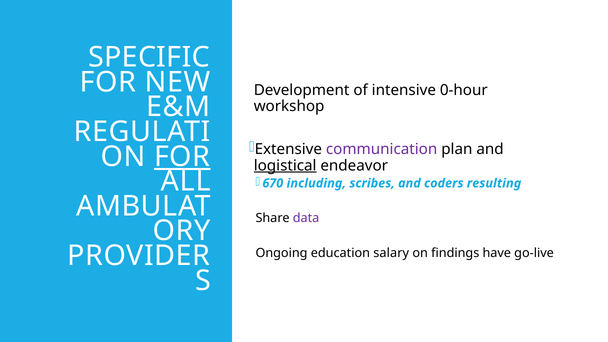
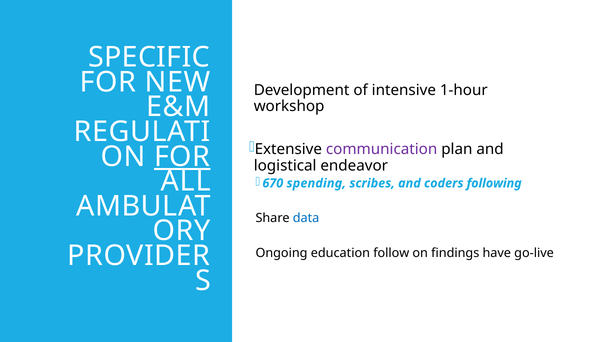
0-hour: 0-hour -> 1-hour
logistical underline: present -> none
including: including -> spending
resulting: resulting -> following
data colour: purple -> blue
salary: salary -> follow
